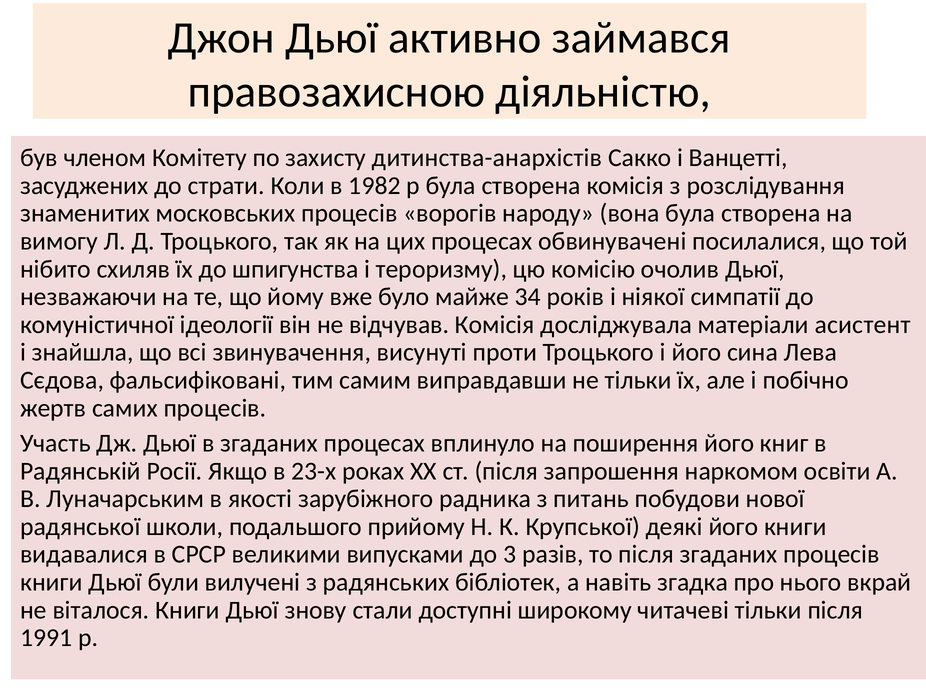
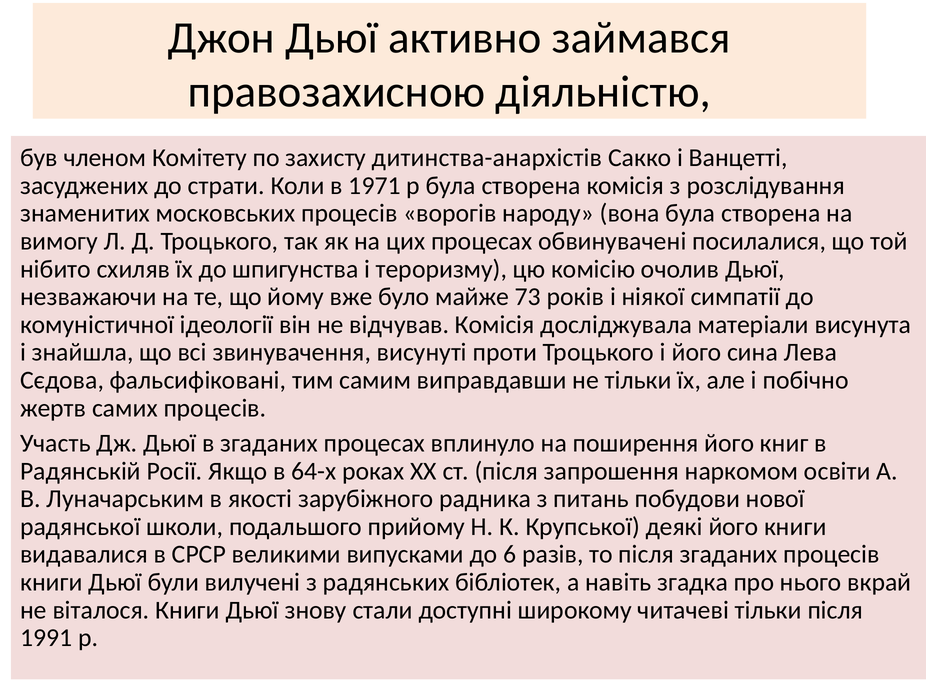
1982: 1982 -> 1971
34: 34 -> 73
асистент: асистент -> висунута
23-х: 23-х -> 64-х
3: 3 -> 6
